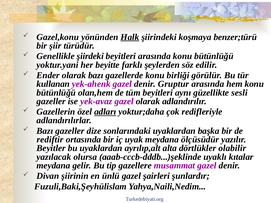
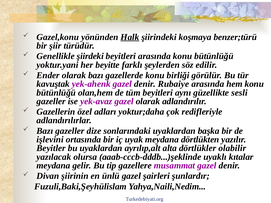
kullanan: kullanan -> kavuştak
Gruptur: Gruptur -> Rubaiye
adları underline: present -> none
rediftir: rediftir -> işlevini
ölçüsüdür: ölçüsüdür -> dörtlükten
